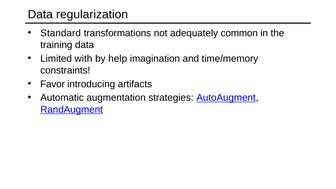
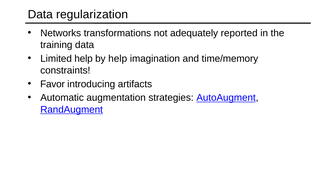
Standard: Standard -> Networks
common: common -> reported
Limited with: with -> help
